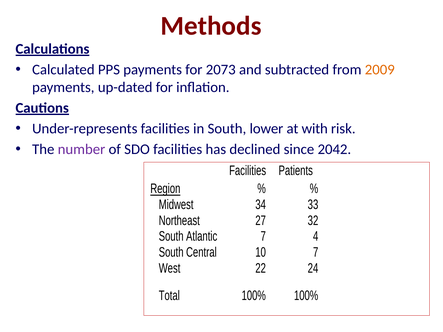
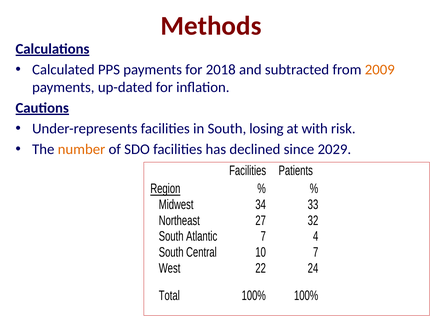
2073: 2073 -> 2018
lower: lower -> losing
number colour: purple -> orange
2042: 2042 -> 2029
